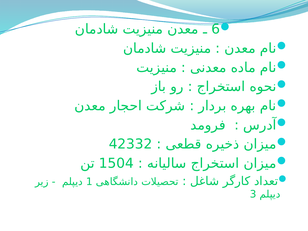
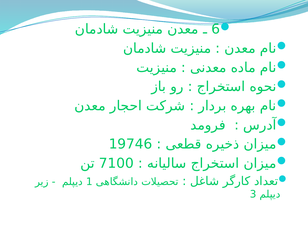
42332: 42332 -> 19746
1504: 1504 -> 7100
